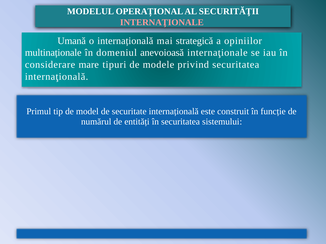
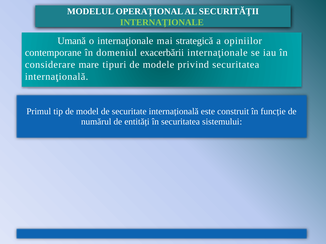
INTERNAŢIONALE at (162, 22) colour: pink -> light green
o internațională: internațională -> internaţionale
multinaționale: multinaționale -> contemporane
anevoioasă: anevoioasă -> exacerbării
